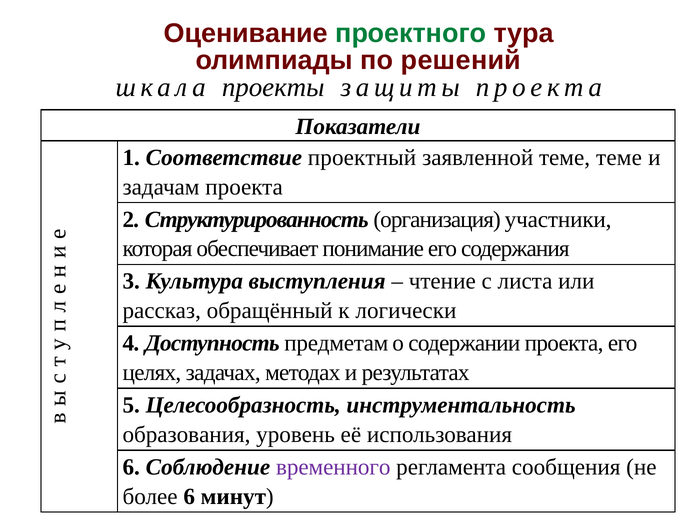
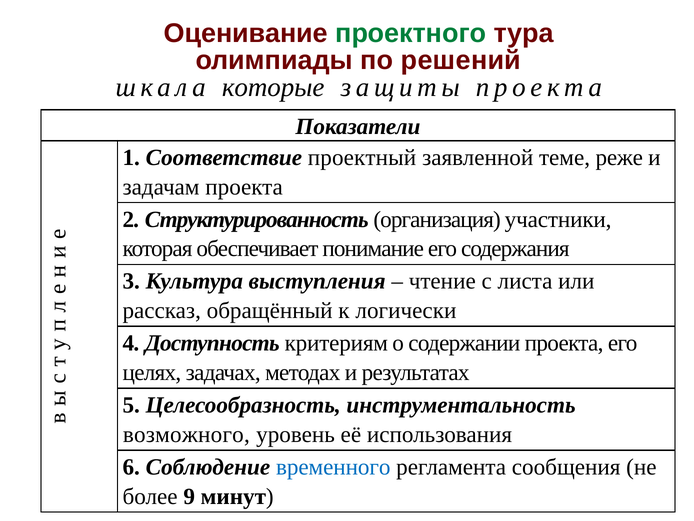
проекты: проекты -> которые
теме теме: теме -> реже
предметам: предметам -> критериям
образования: образования -> возможного
временного colour: purple -> blue
более 6: 6 -> 9
